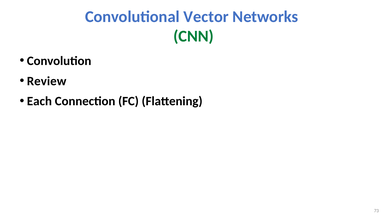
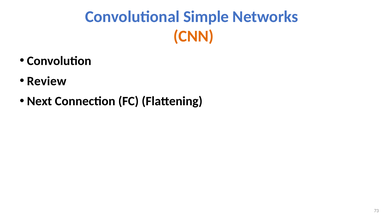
Vector: Vector -> Simple
CNN colour: green -> orange
Each: Each -> Next
